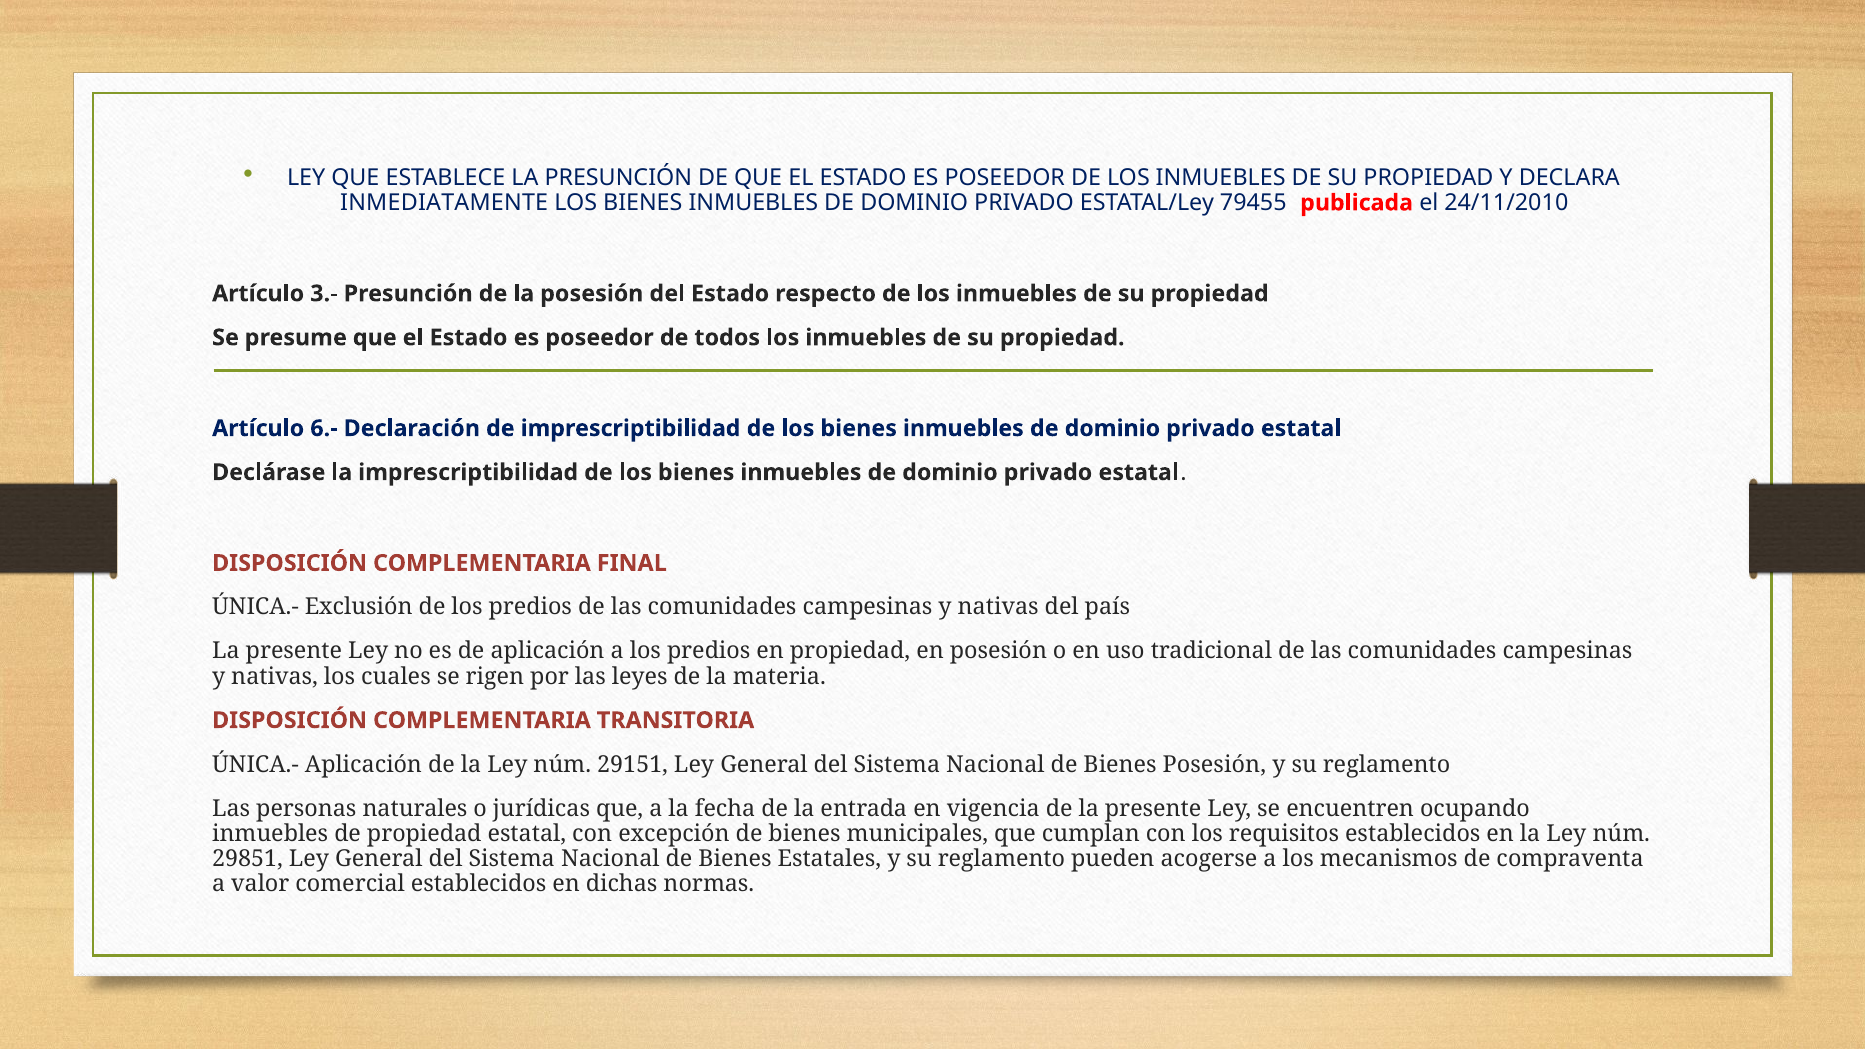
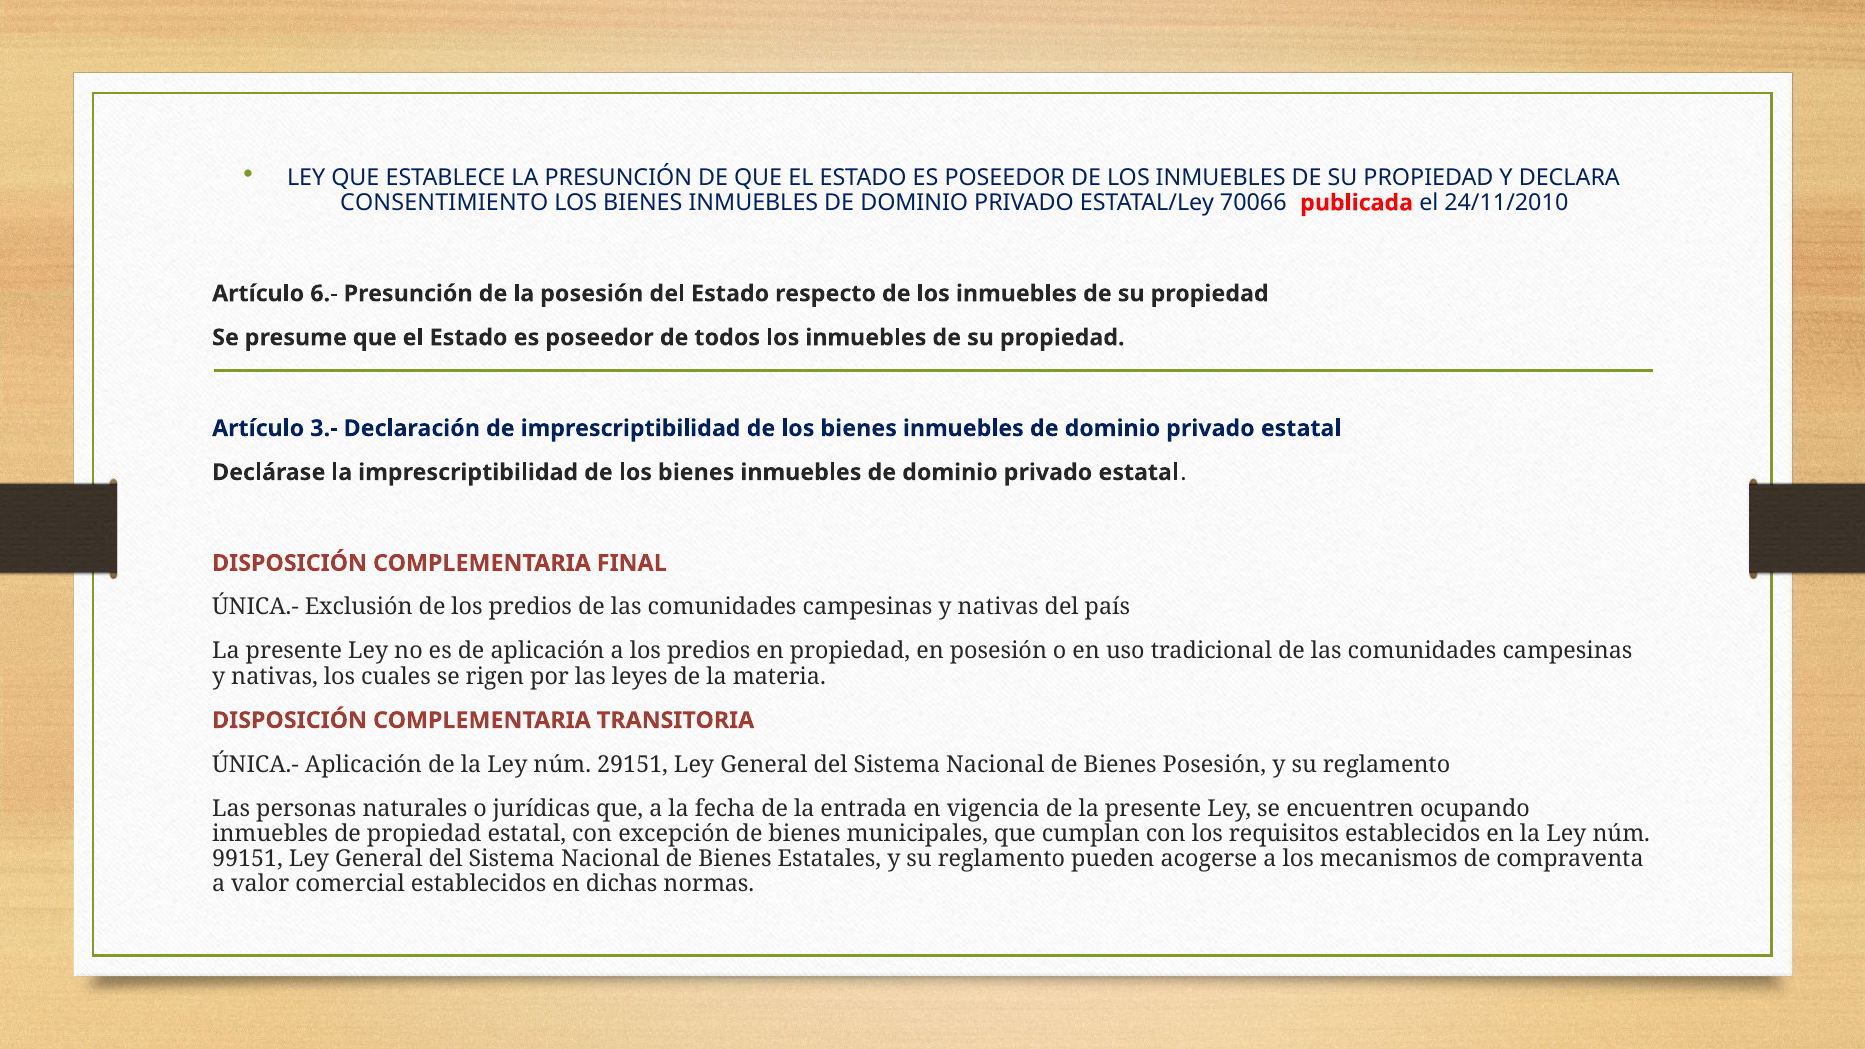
INMEDIATAMENTE: INMEDIATAMENTE -> CONSENTIMIENTO
79455: 79455 -> 70066
3.-: 3.- -> 6.-
6.-: 6.- -> 3.-
29851: 29851 -> 99151
